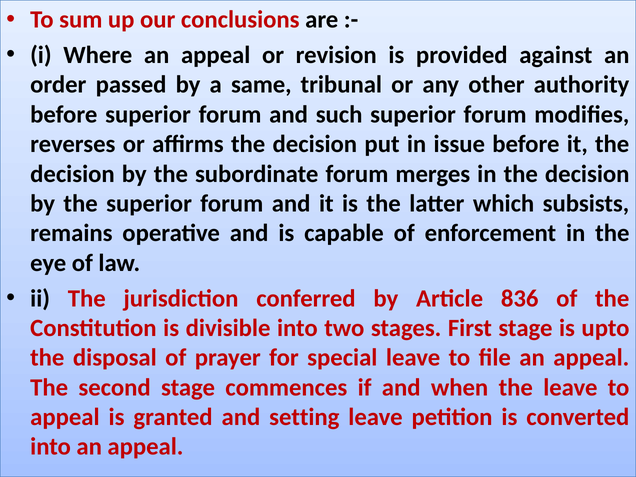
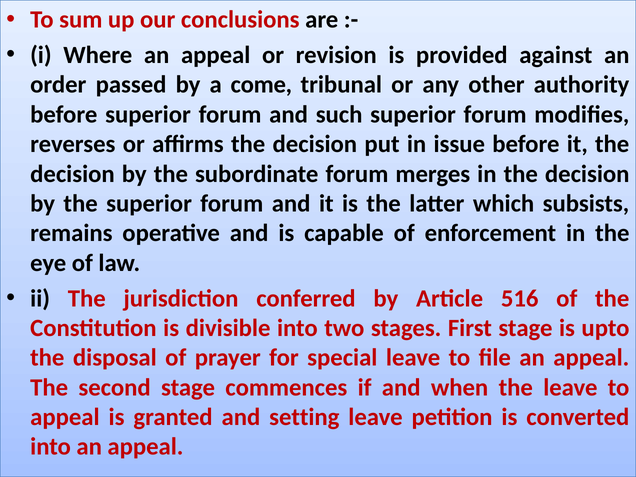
same: same -> come
836: 836 -> 516
